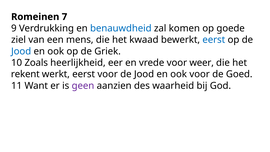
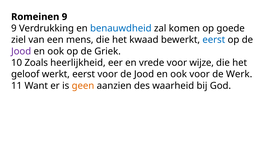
Romeinen 7: 7 -> 9
Jood at (21, 51) colour: blue -> purple
weer: weer -> wijze
rekent: rekent -> geloof
Goed: Goed -> Werk
geen colour: purple -> orange
